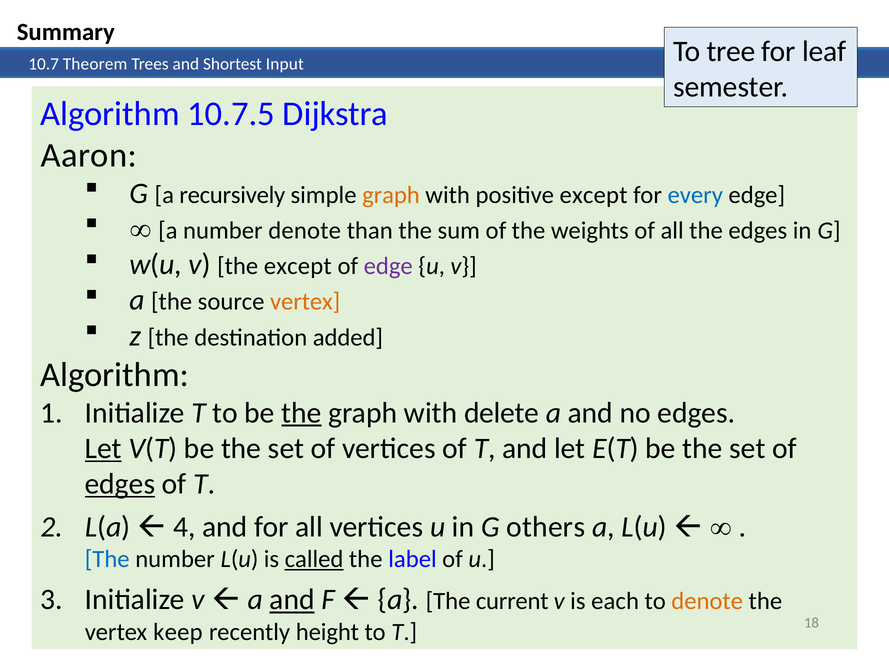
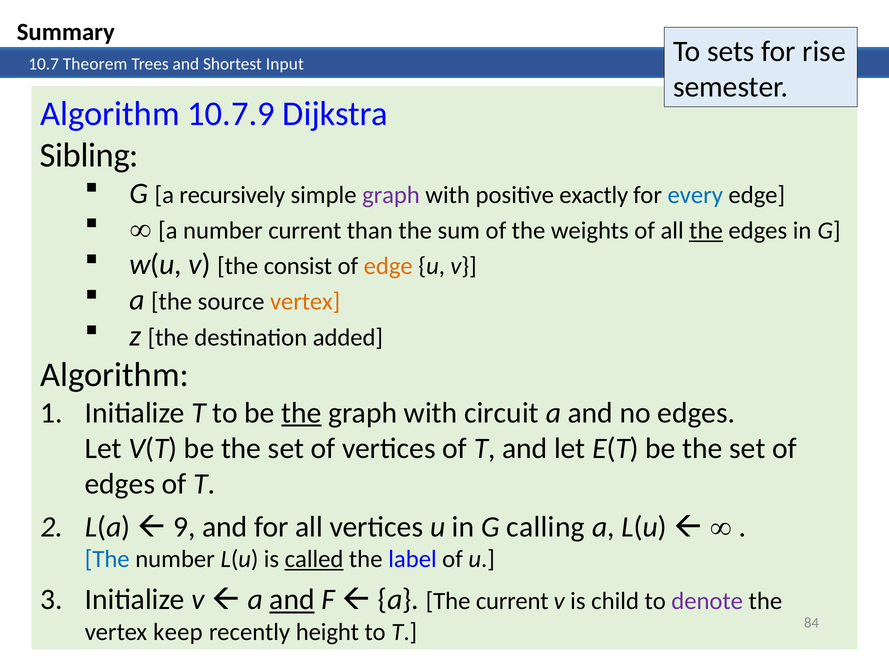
tree: tree -> sets
leaf: leaf -> rise
10.7.5: 10.7.5 -> 10.7.9
Aaron: Aaron -> Sibling
graph at (391, 195) colour: orange -> purple
positive except: except -> exactly
number denote: denote -> current
the at (706, 231) underline: none -> present
the except: except -> consist
edge at (388, 266) colour: purple -> orange
delete: delete -> circuit
Let at (103, 448) underline: present -> none
edges at (120, 484) underline: present -> none
4: 4 -> 9
others: others -> calling
each: each -> child
denote at (707, 601) colour: orange -> purple
18: 18 -> 84
